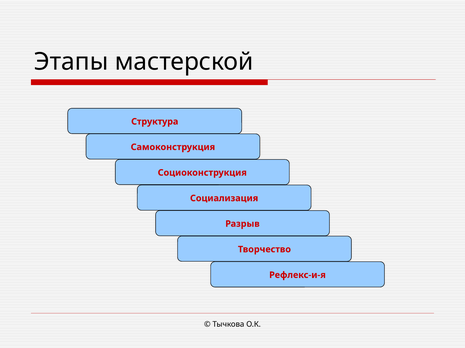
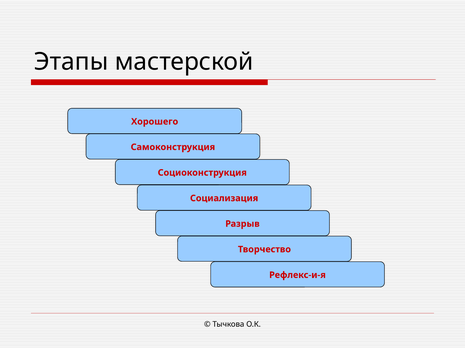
Структура: Структура -> Хорошего
